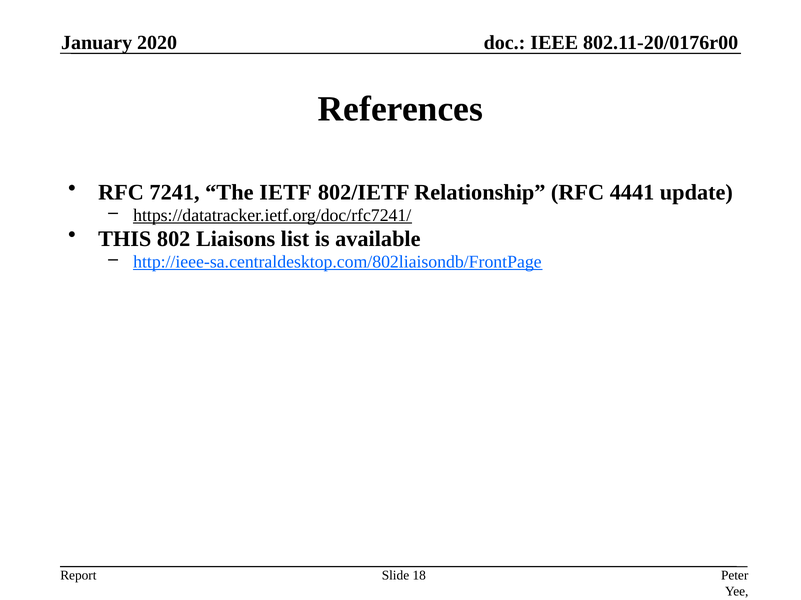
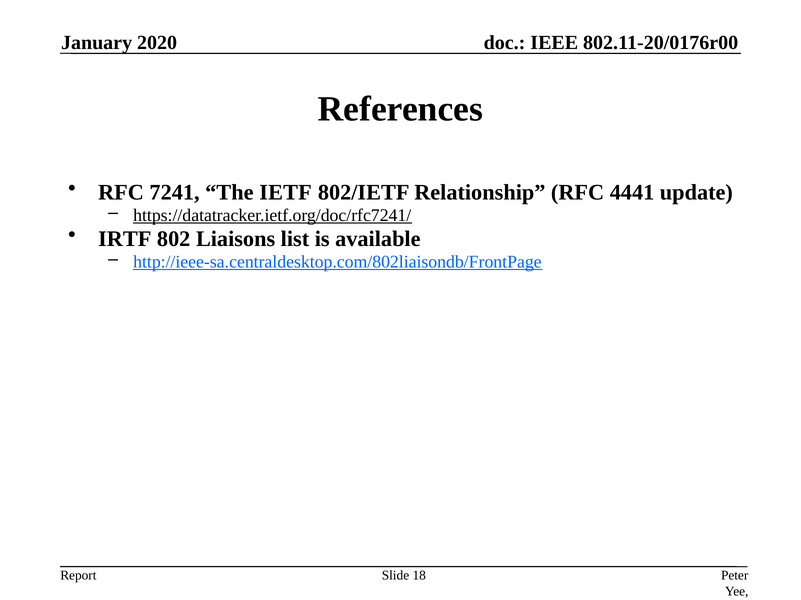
THIS: THIS -> IRTF
